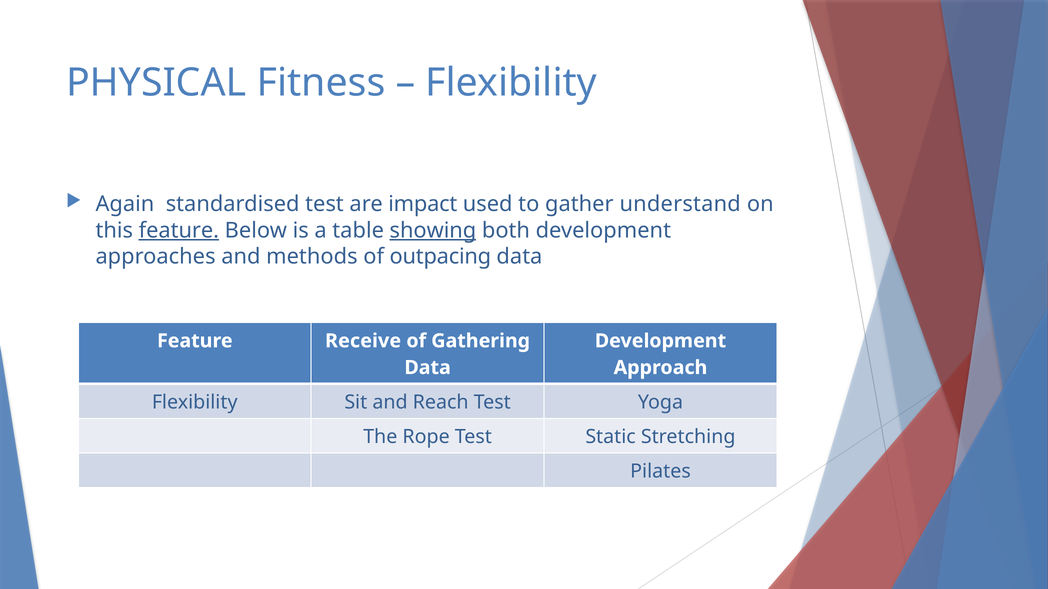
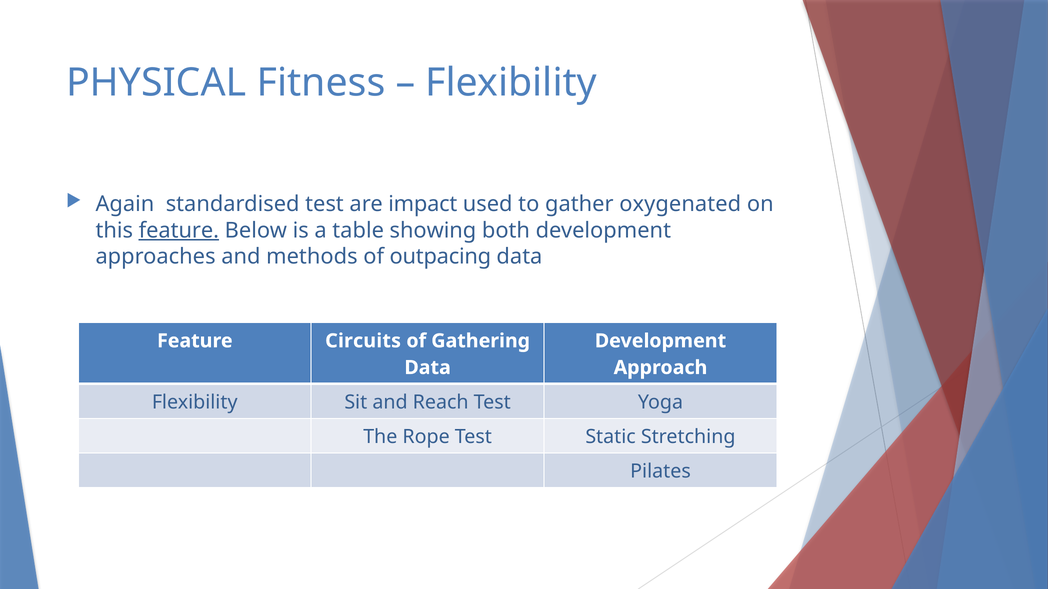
understand: understand -> oxygenated
showing underline: present -> none
Receive: Receive -> Circuits
